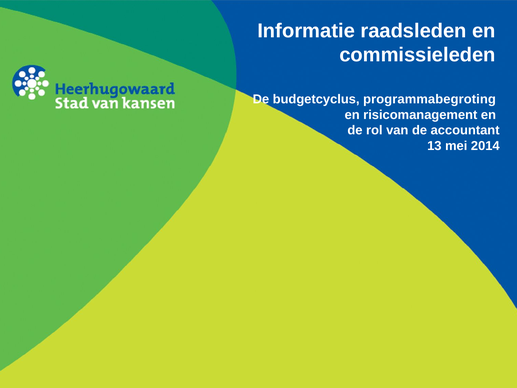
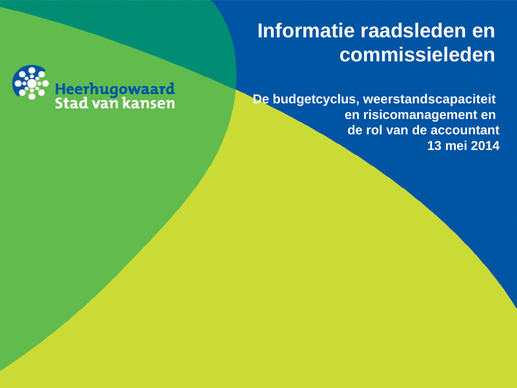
programmabegroting: programmabegroting -> weerstandscapaciteit
